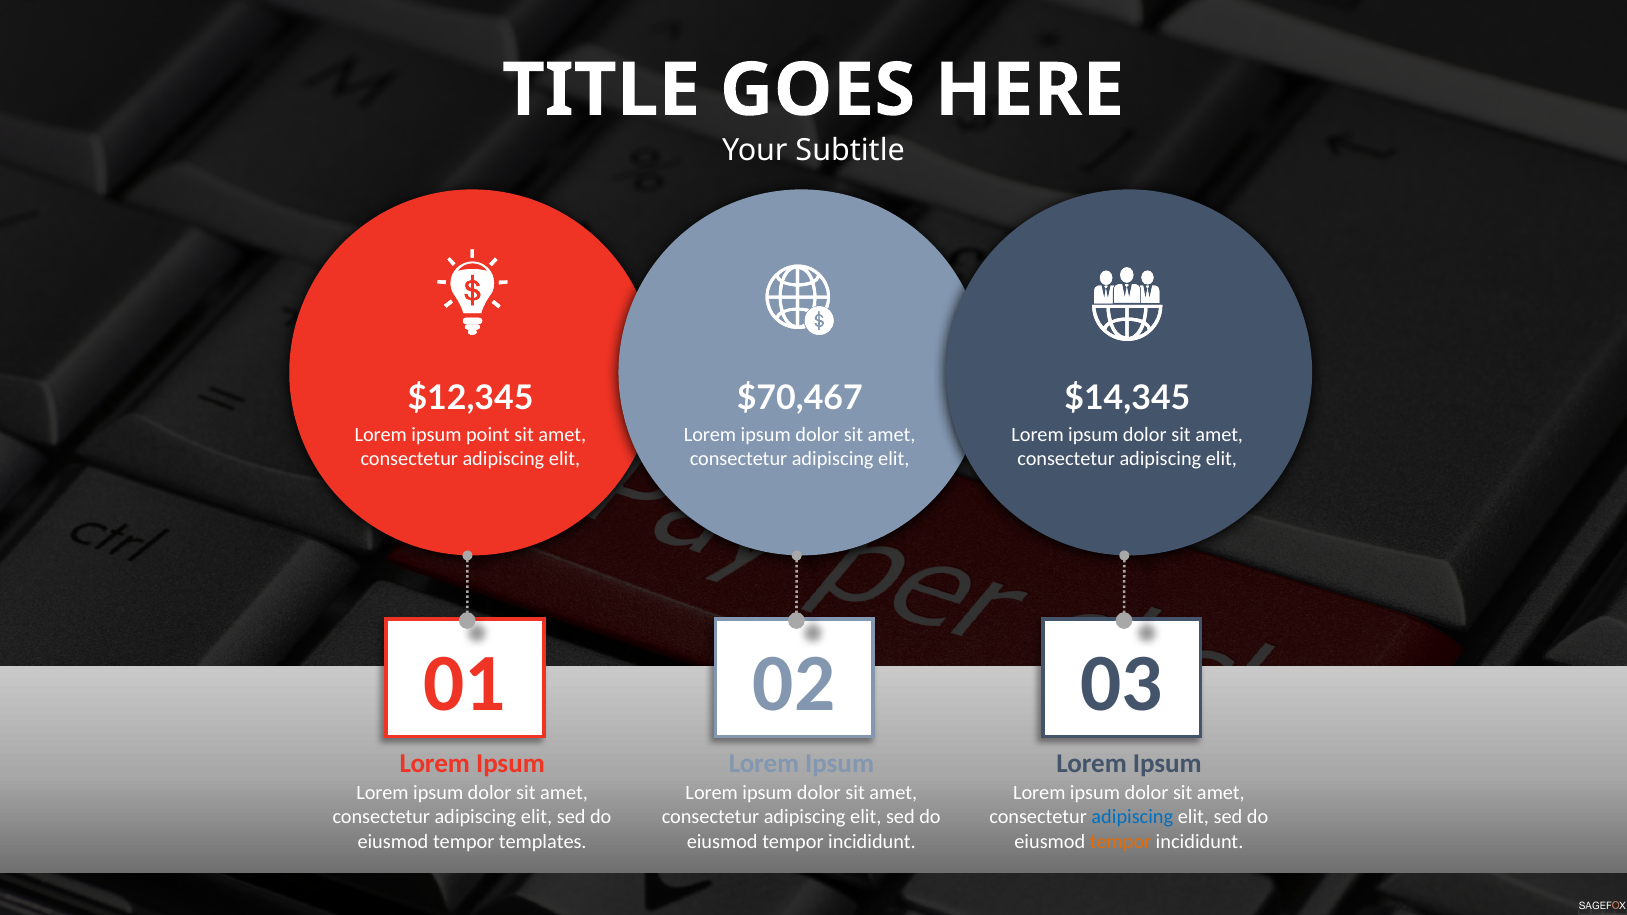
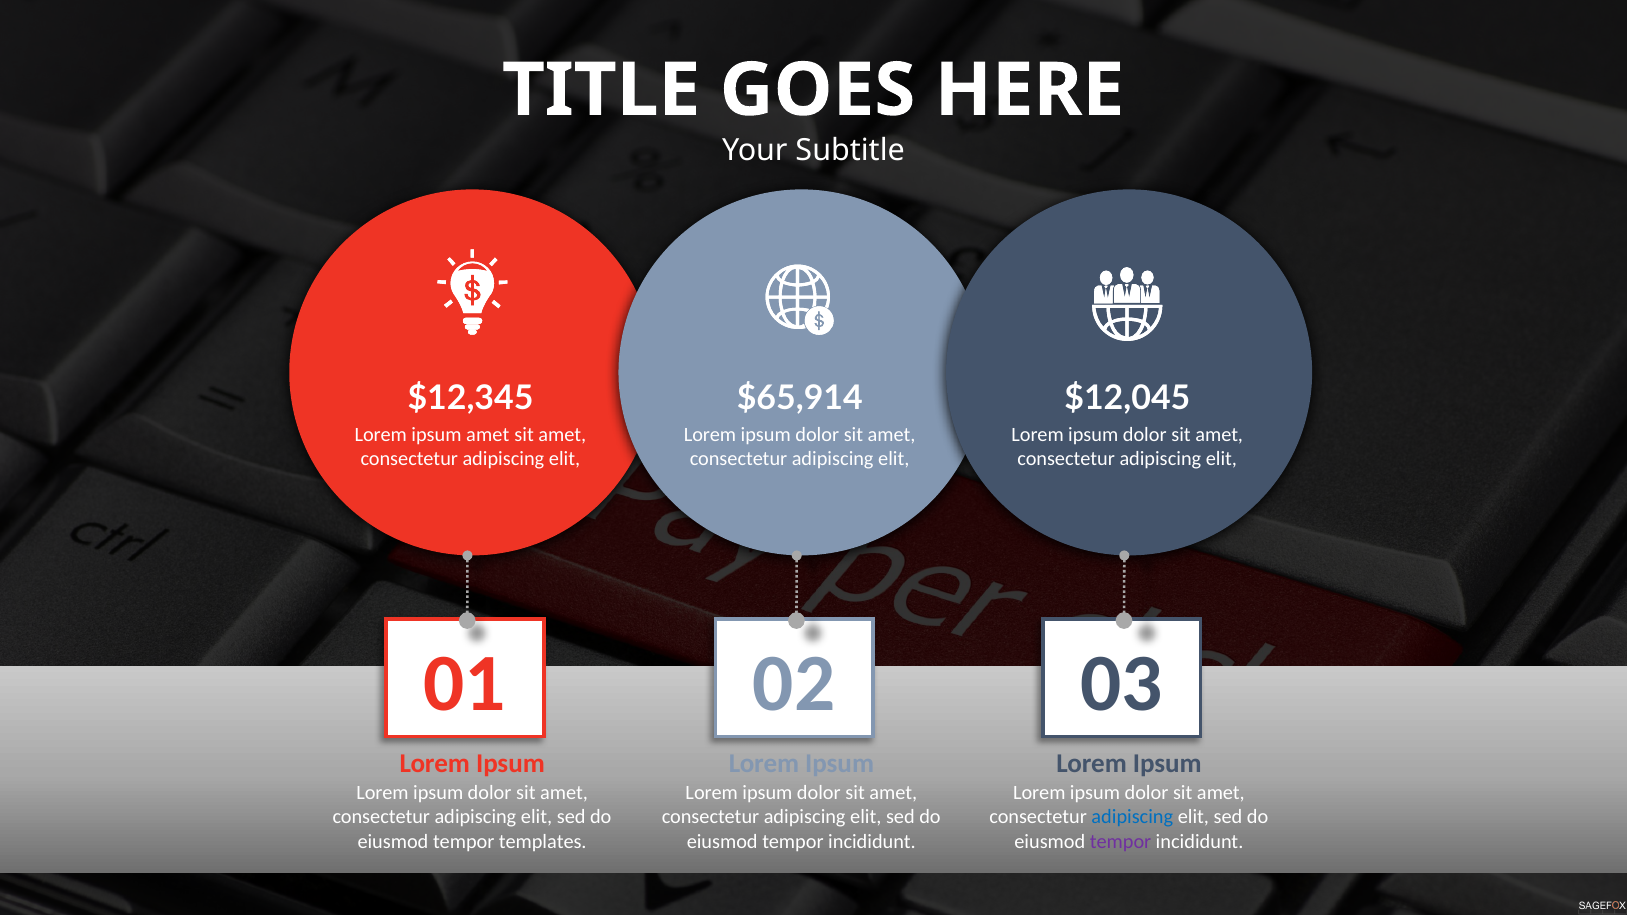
$70,467: $70,467 -> $65,914
$14,345: $14,345 -> $12,045
ipsum point: point -> amet
tempor at (1121, 842) colour: orange -> purple
